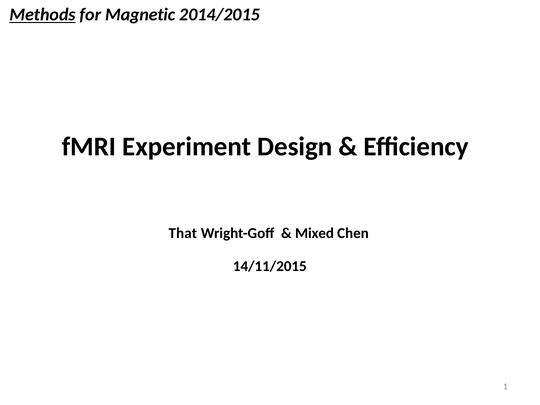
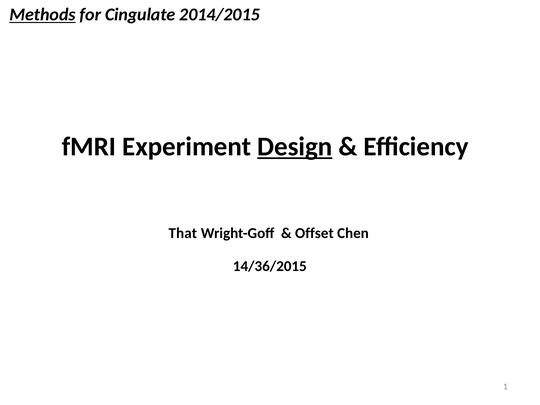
Magnetic: Magnetic -> Cingulate
Design underline: none -> present
Mixed: Mixed -> Offset
14/11/2015: 14/11/2015 -> 14/36/2015
